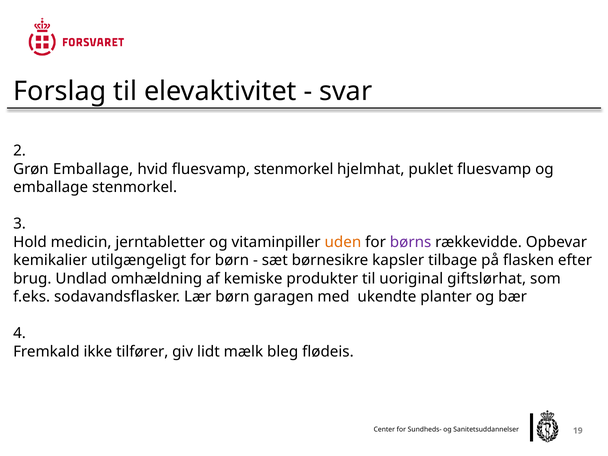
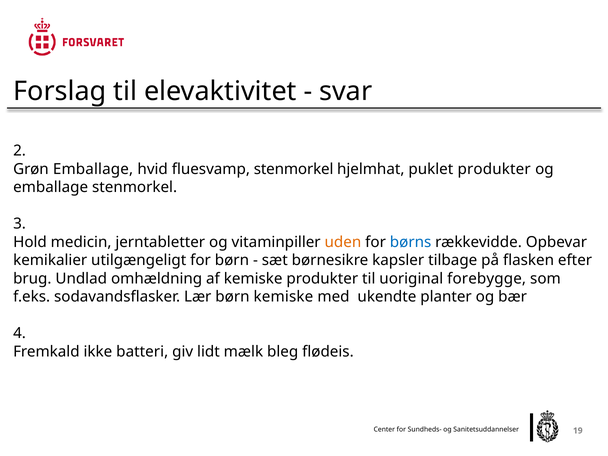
puklet fluesvamp: fluesvamp -> produkter
børns colour: purple -> blue
giftslørhat: giftslørhat -> forebygge
børn garagen: garagen -> kemiske
tilfører: tilfører -> batteri
